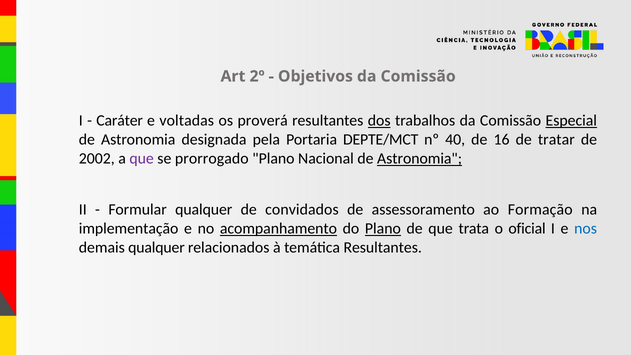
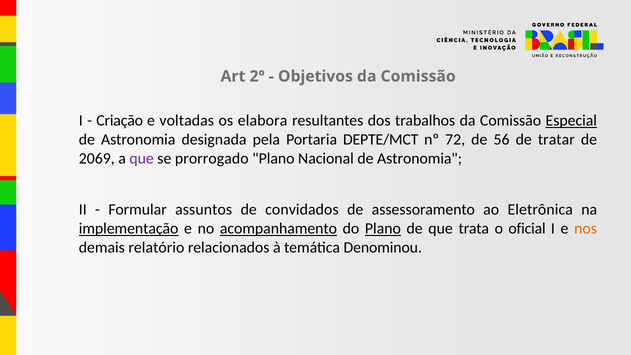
Caráter: Caráter -> Criação
proverá: proverá -> elabora
dos underline: present -> none
40: 40 -> 72
16: 16 -> 56
2002: 2002 -> 2069
Astronomia at (420, 159) underline: present -> none
Formular qualquer: qualquer -> assuntos
Formação: Formação -> Eletrônica
implementação underline: none -> present
nos colour: blue -> orange
demais qualquer: qualquer -> relatório
temática Resultantes: Resultantes -> Denominou
